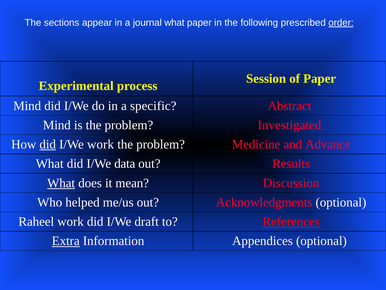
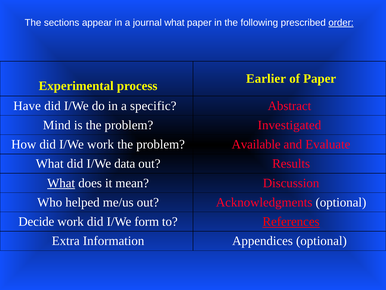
Session: Session -> Earlier
Mind at (27, 106): Mind -> Have
did at (48, 144) underline: present -> none
Medicine: Medicine -> Available
Advance: Advance -> Evaluate
Raheel: Raheel -> Decide
draft: draft -> form
Extra underline: present -> none
